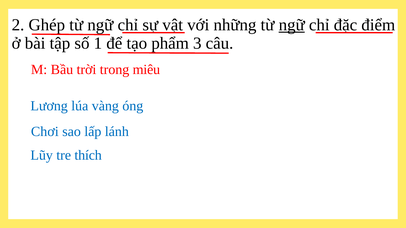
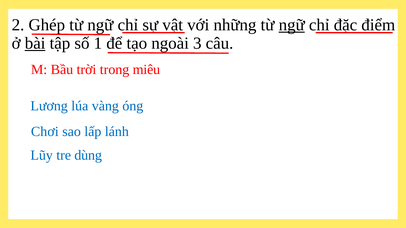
bài underline: none -> present
phẩm: phẩm -> ngoài
thích: thích -> dùng
